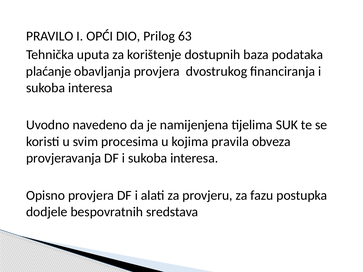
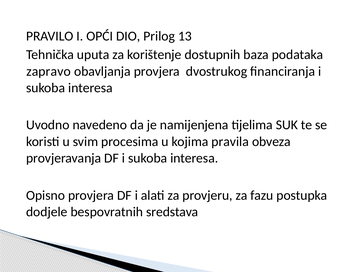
63: 63 -> 13
plaćanje: plaćanje -> zapravo
